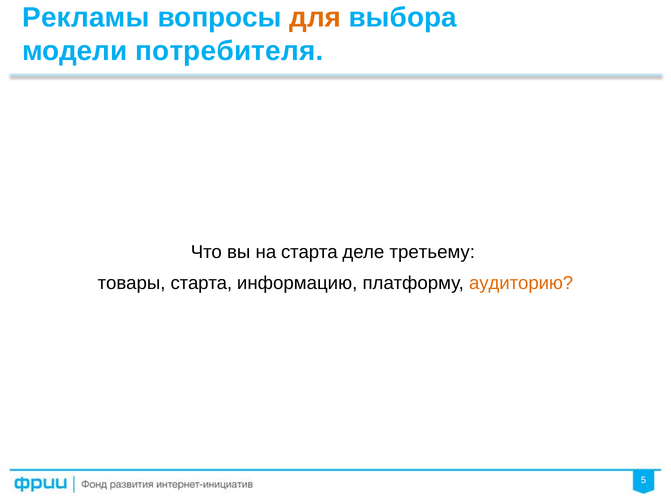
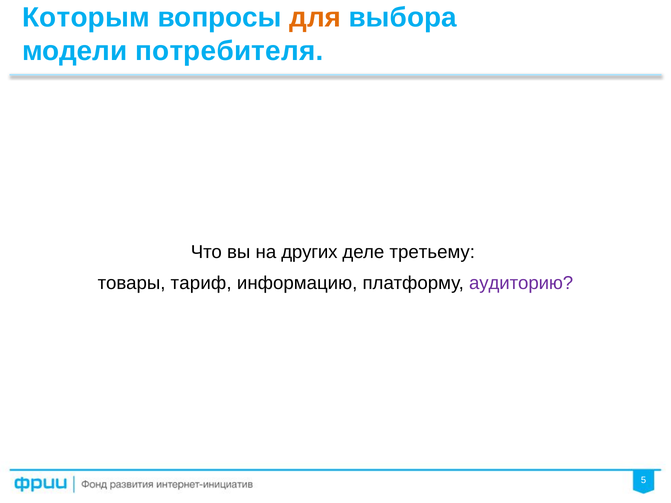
Рекламы: Рекламы -> Которым
на старта: старта -> других
товары старта: старта -> тариф
аудиторию colour: orange -> purple
